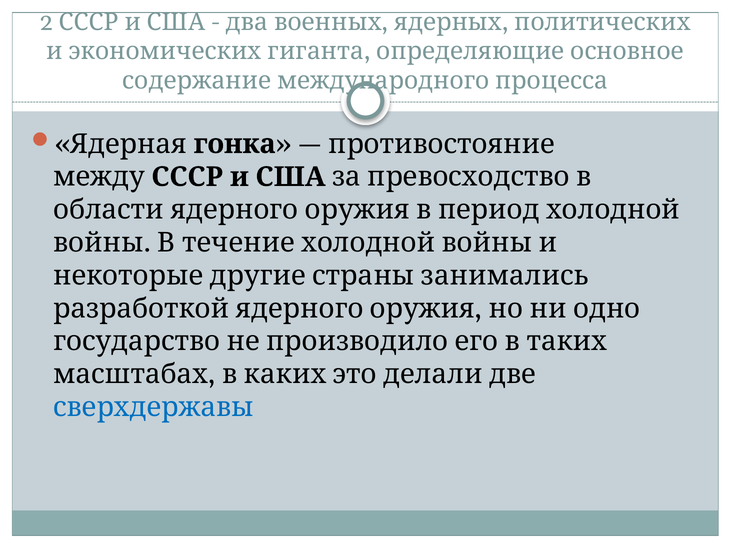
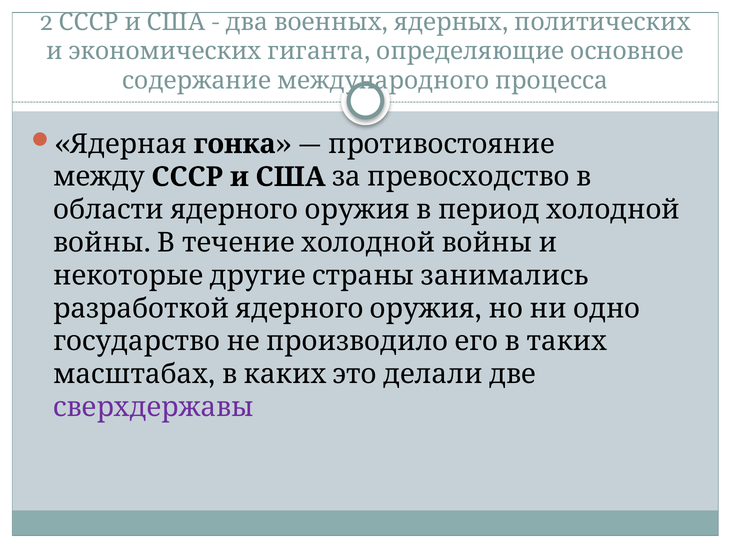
сверхдержавы colour: blue -> purple
